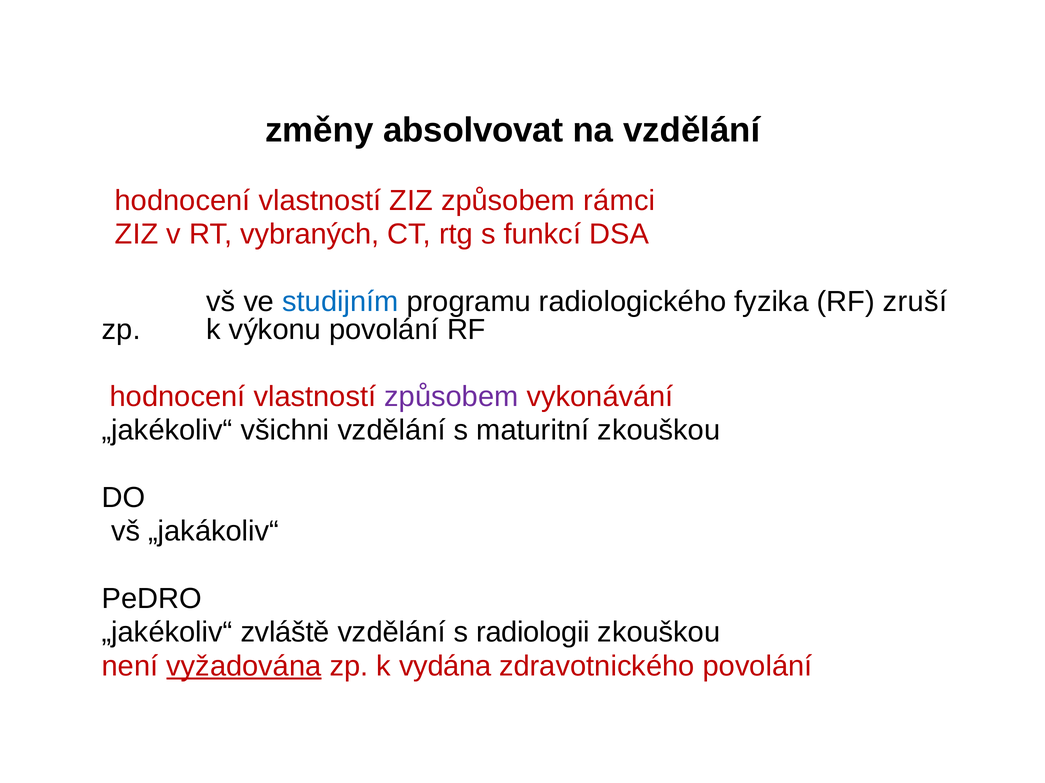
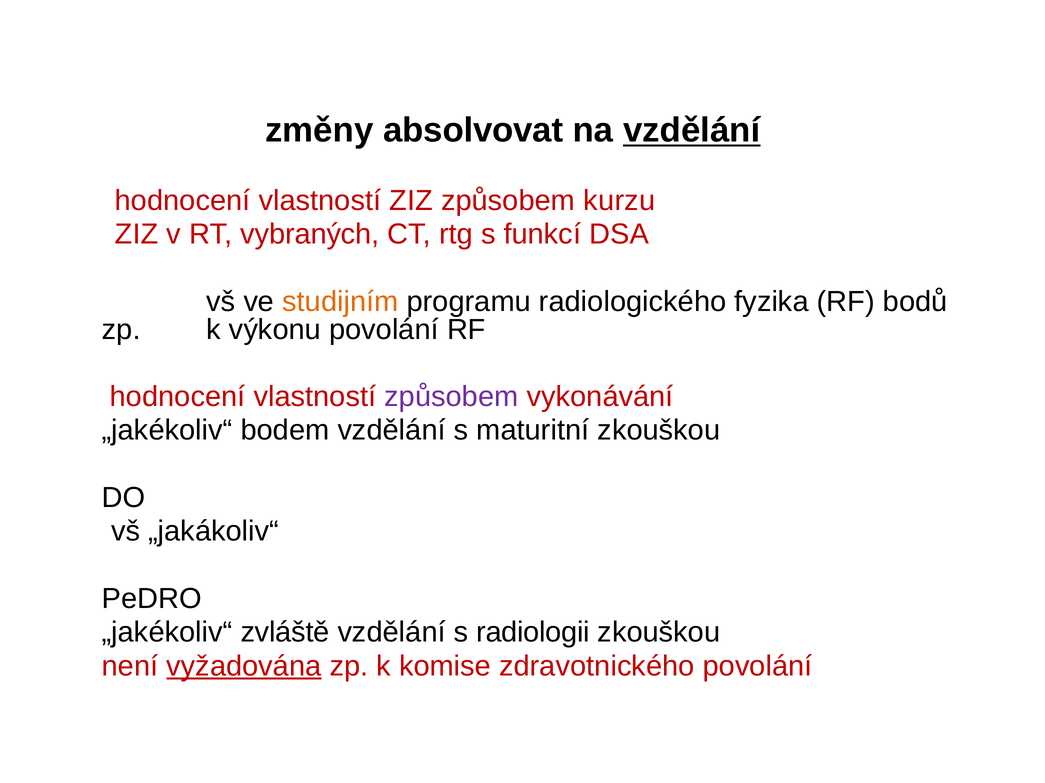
vzdělání at (692, 130) underline: none -> present
rámci: rámci -> kurzu
studijním colour: blue -> orange
zruší: zruší -> bodů
všichni: všichni -> bodem
vydána: vydána -> komise
